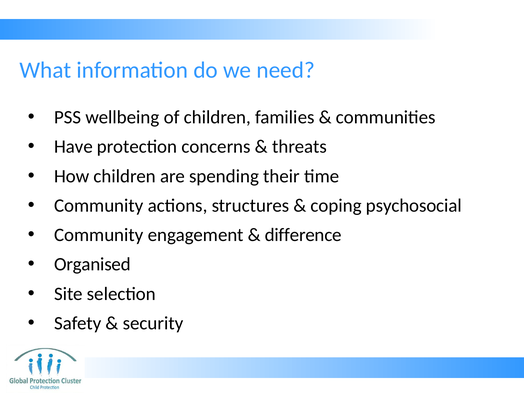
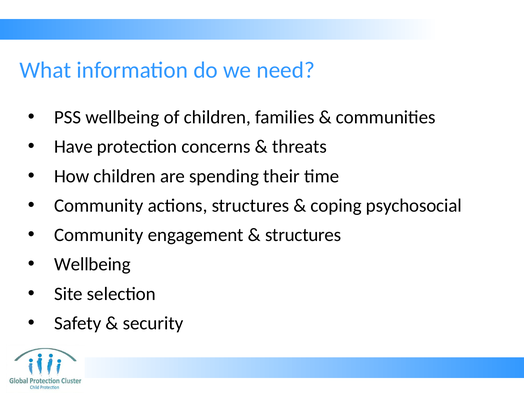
difference at (303, 235): difference -> structures
Organised at (92, 264): Organised -> Wellbeing
